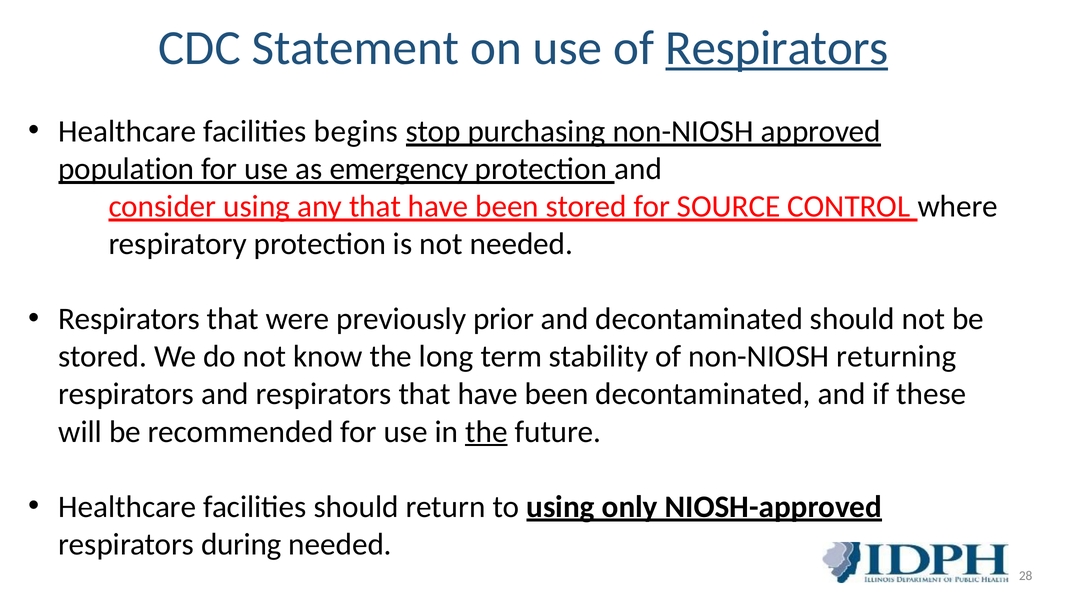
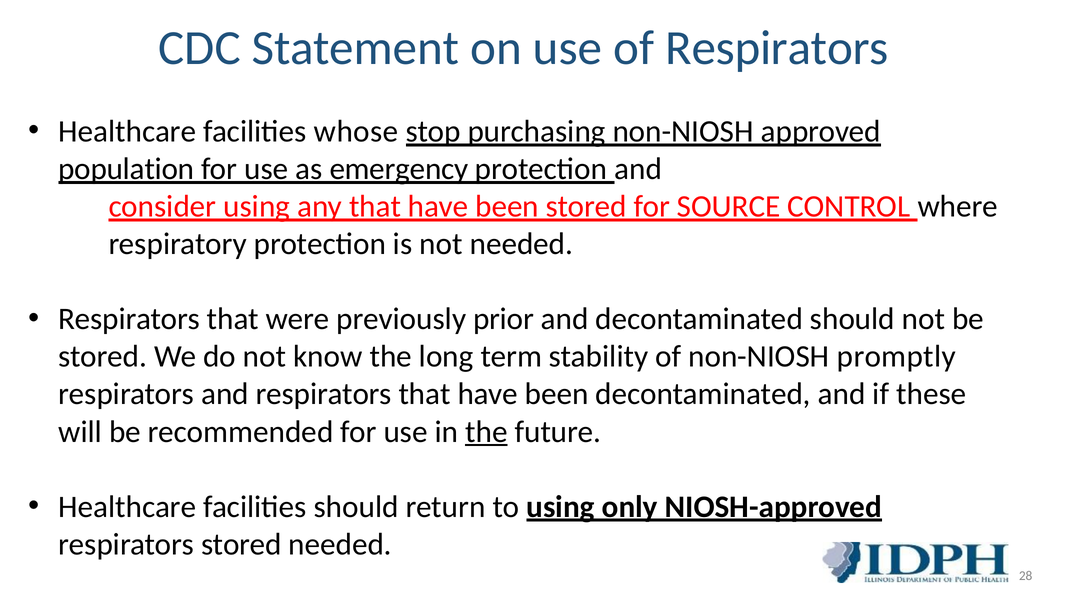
Respirators at (777, 48) underline: present -> none
begins: begins -> whose
returning: returning -> promptly
respirators during: during -> stored
